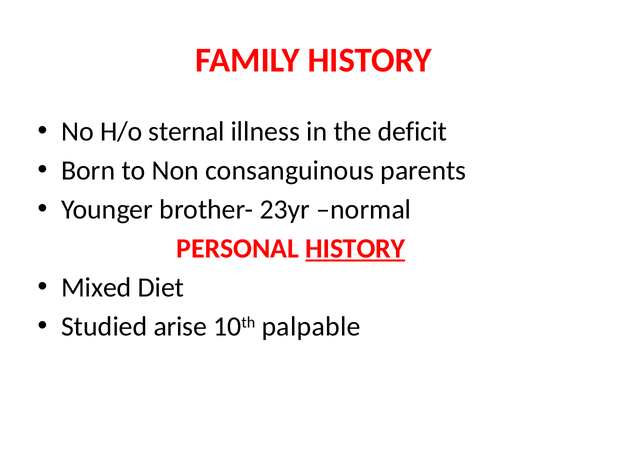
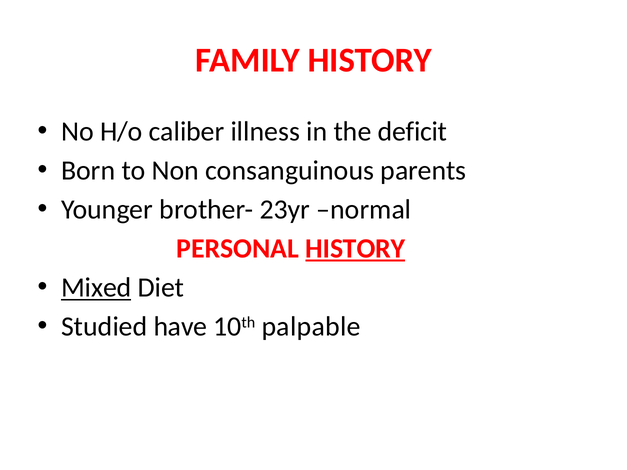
sternal: sternal -> caliber
Mixed underline: none -> present
arise: arise -> have
